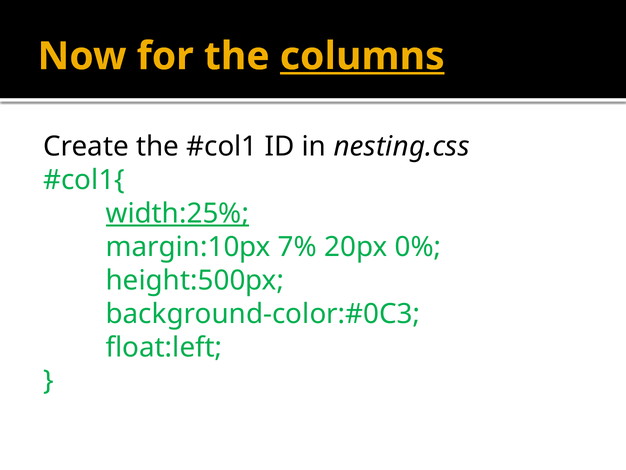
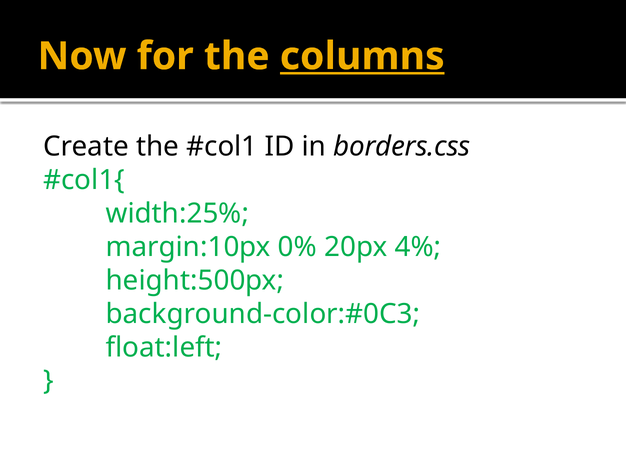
nesting.css: nesting.css -> borders.css
width:25% underline: present -> none
7%: 7% -> 0%
0%: 0% -> 4%
